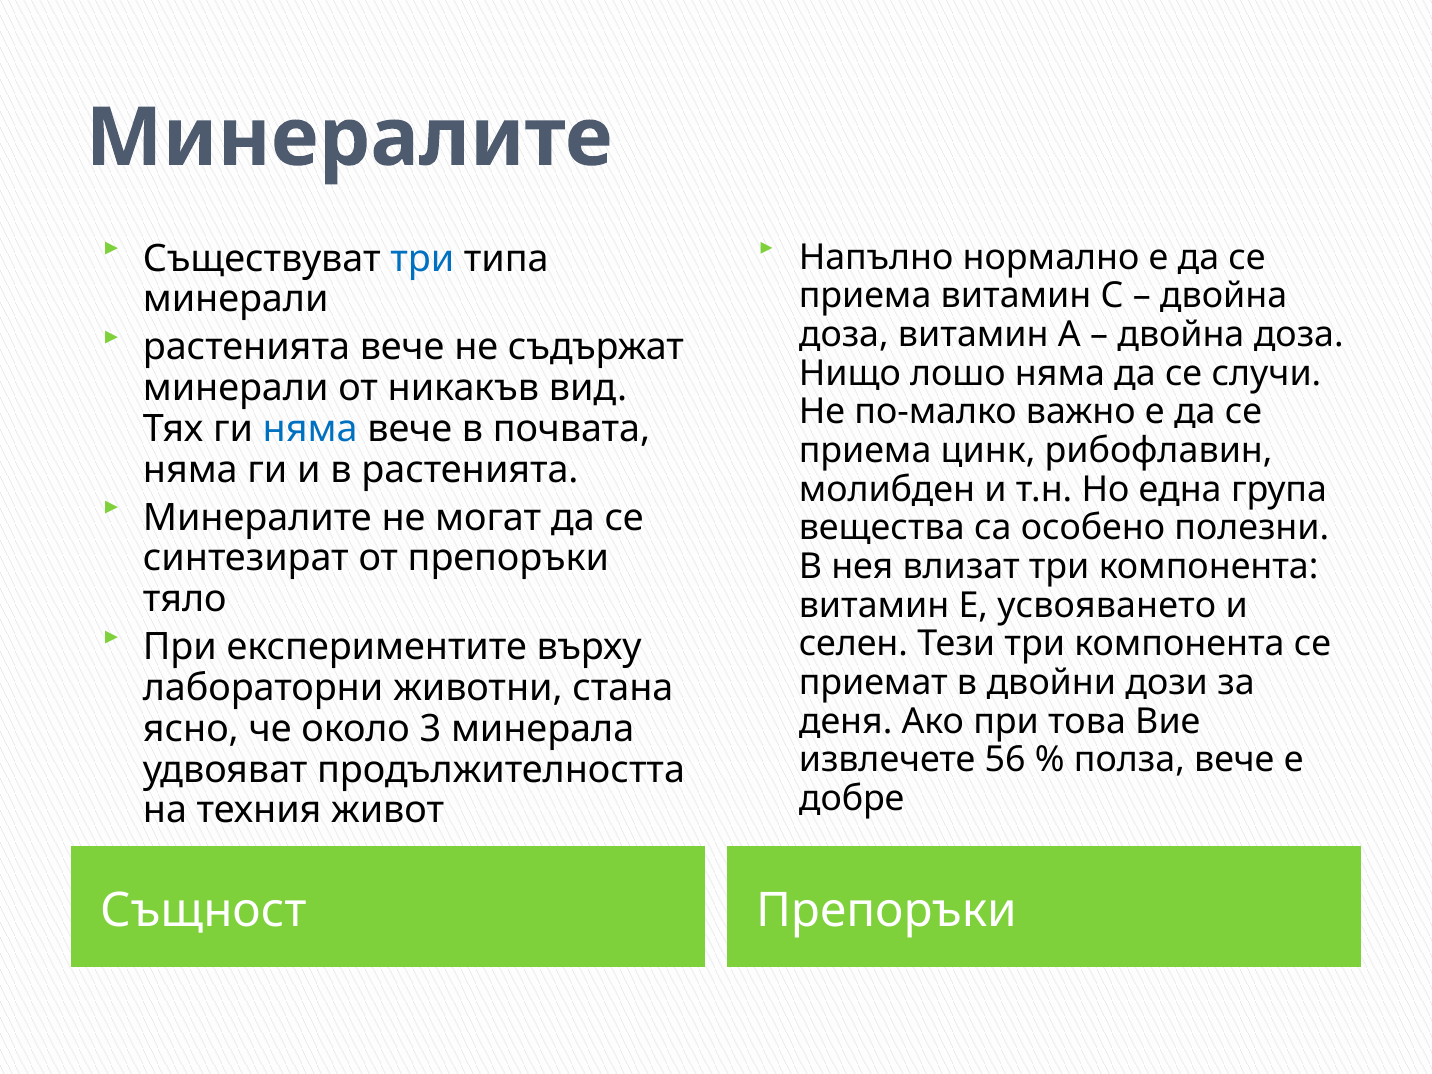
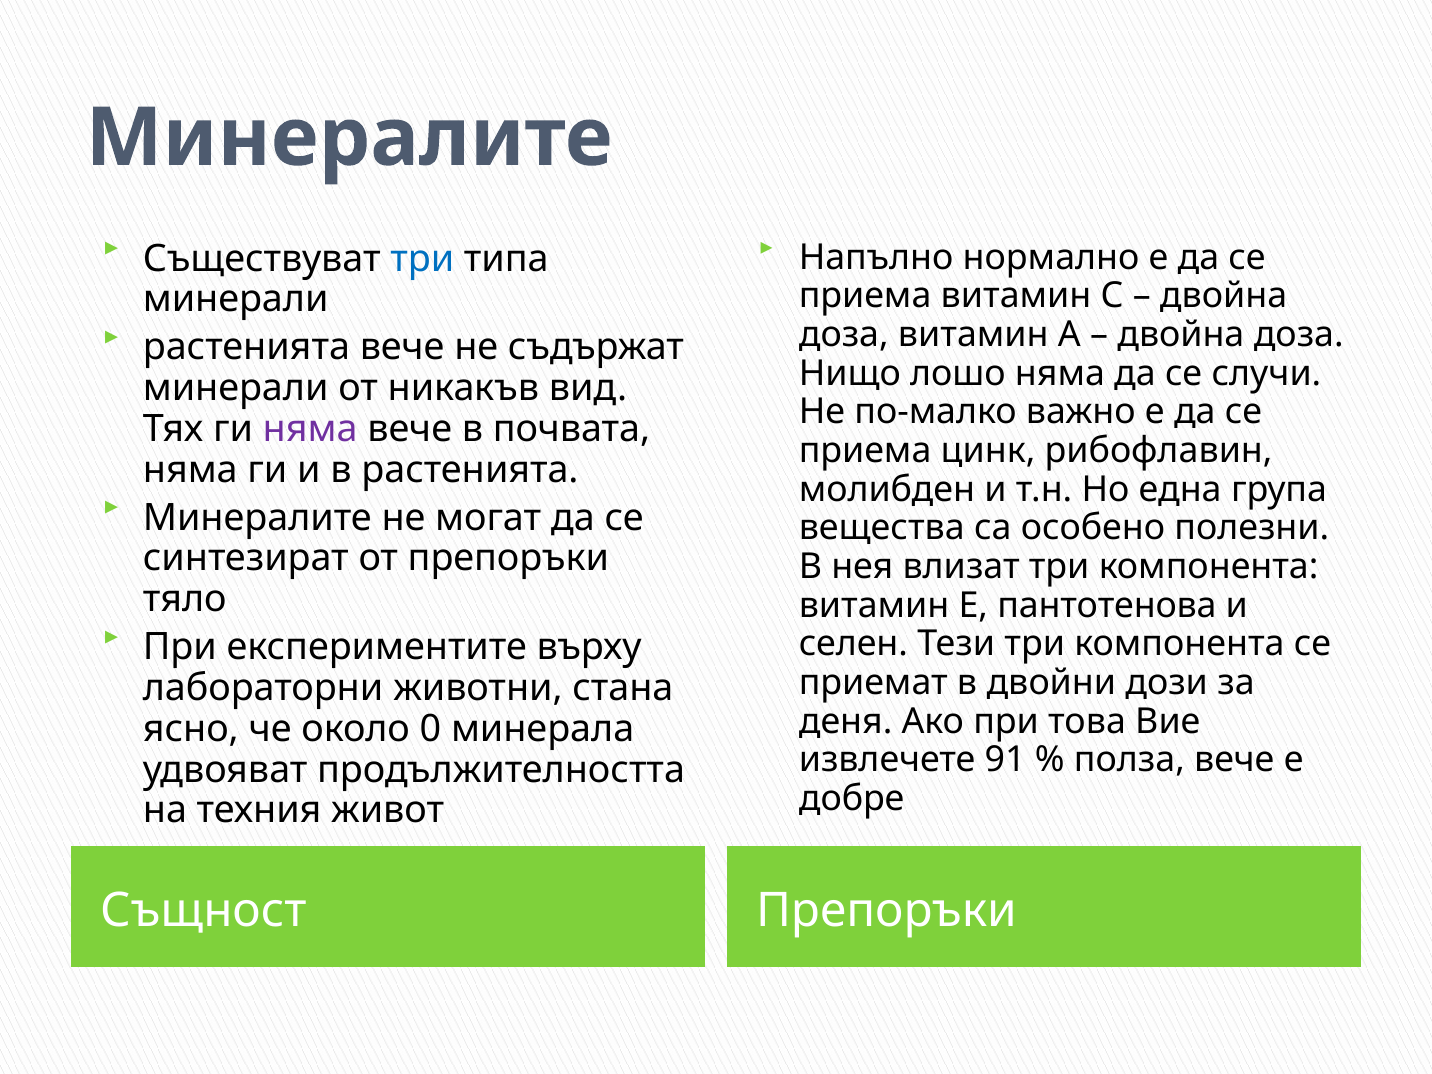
няма at (310, 429) colour: blue -> purple
усвояването: усвояването -> пантотенова
3: 3 -> 0
56: 56 -> 91
